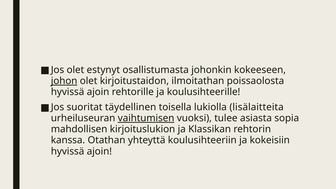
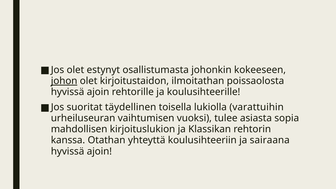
lisälaitteita: lisälaitteita -> varattuihin
vaihtumisen underline: present -> none
kokeisiin: kokeisiin -> sairaana
